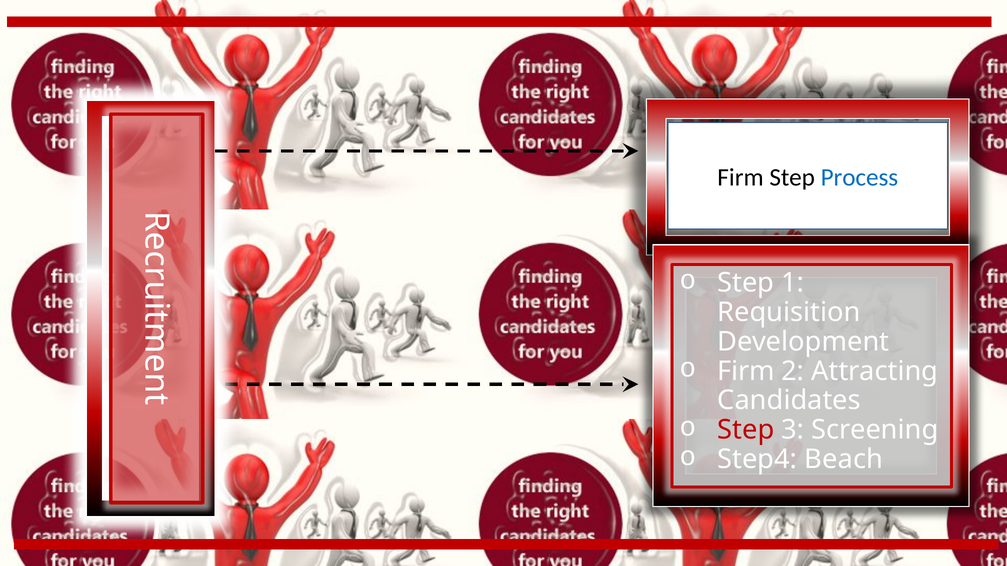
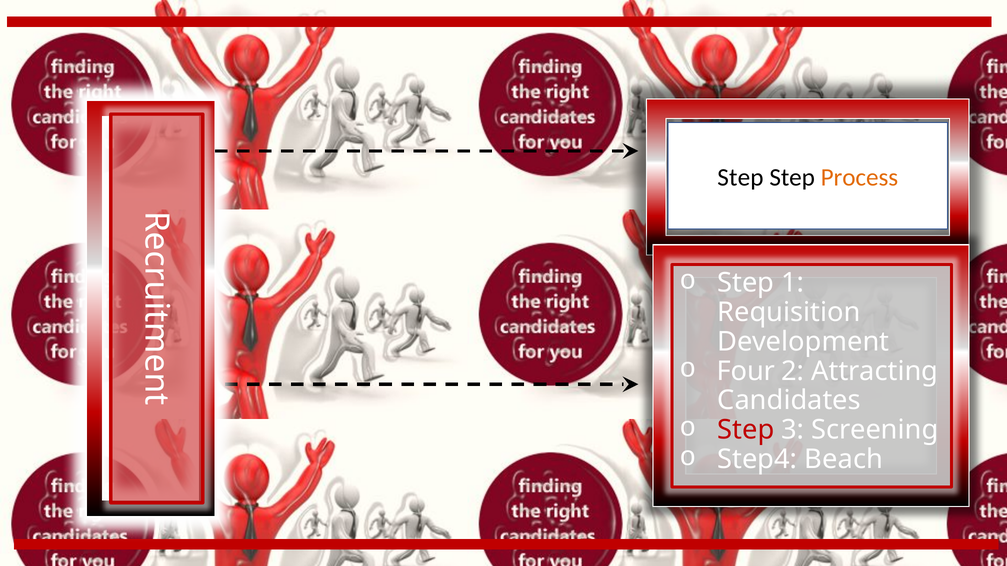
Firm at (741, 178): Firm -> Step
Process colour: blue -> orange
Firm at (746, 371): Firm -> Four
